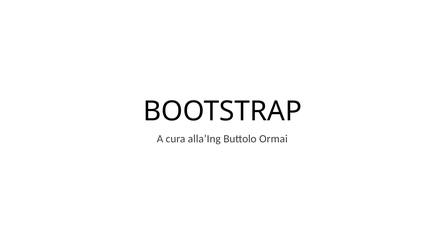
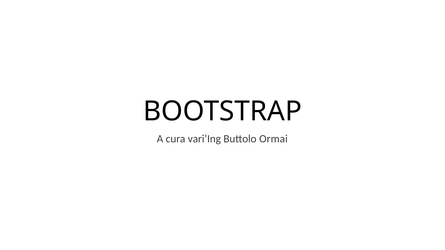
alla’Ing: alla’Ing -> vari’Ing
